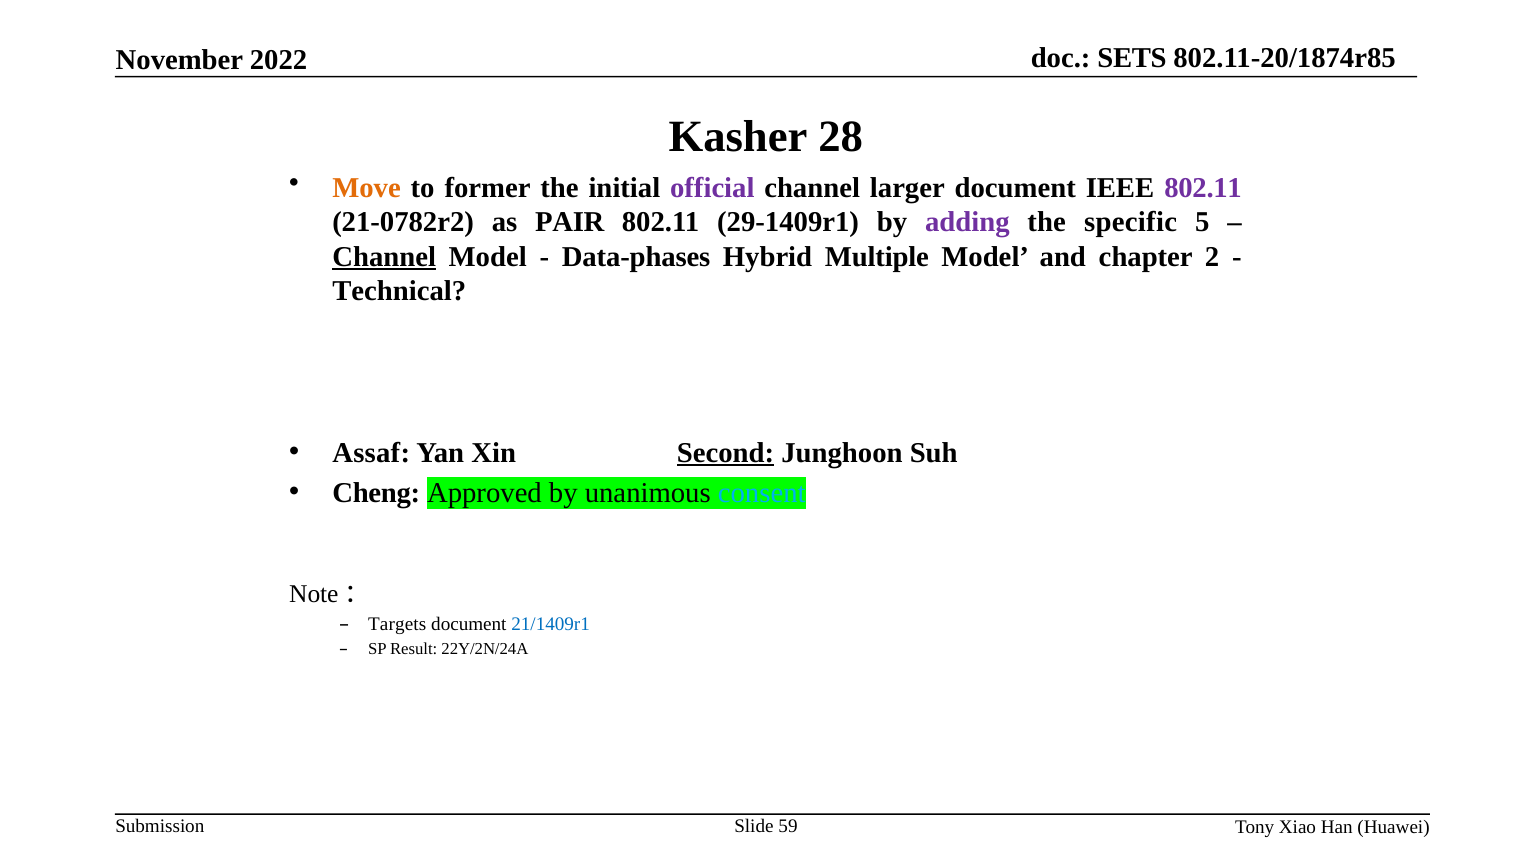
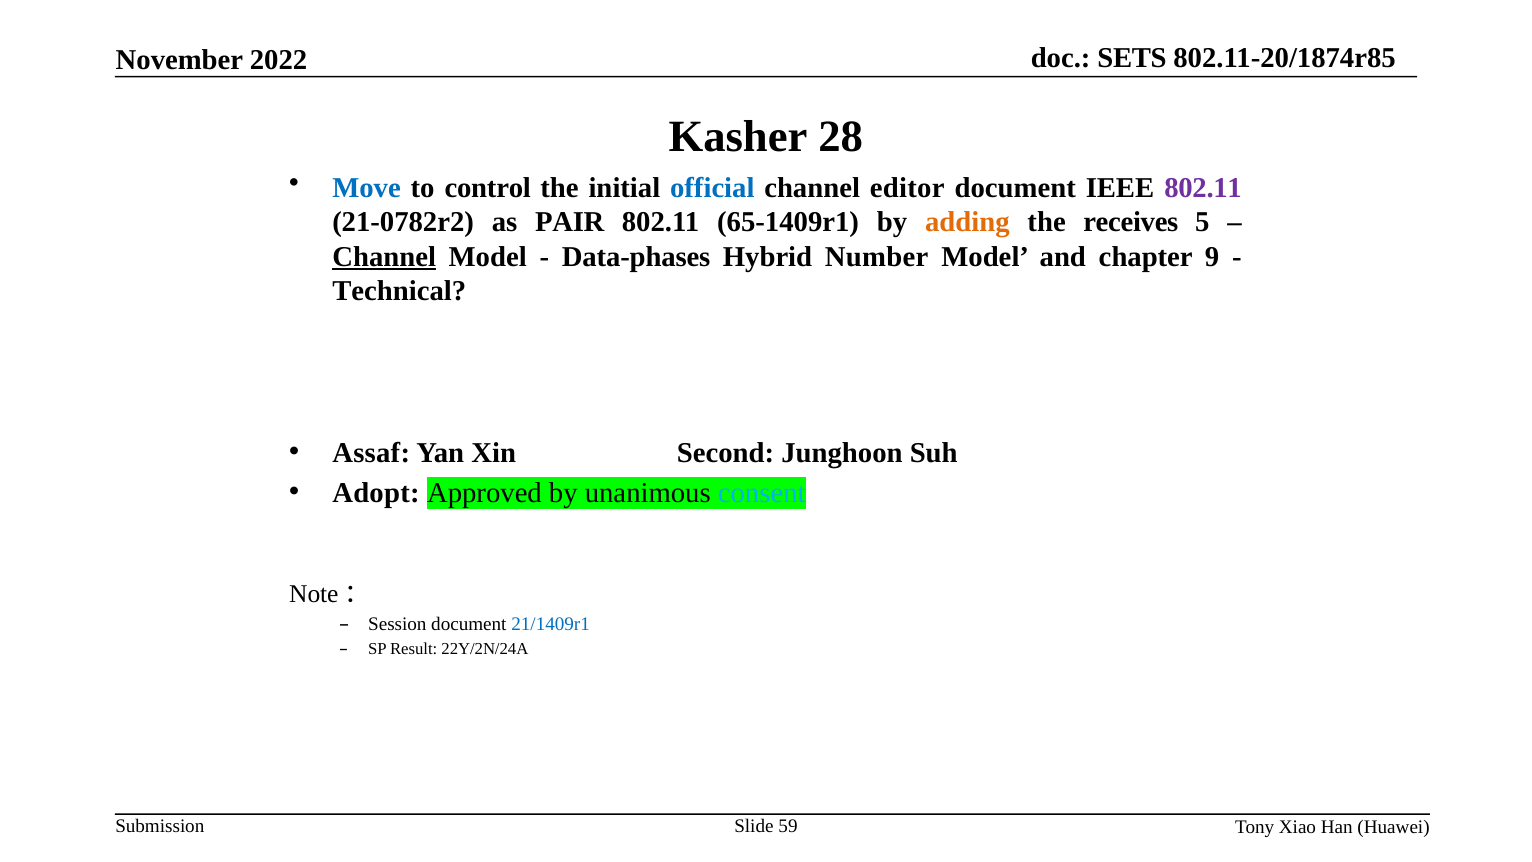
Move colour: orange -> blue
former: former -> control
official colour: purple -> blue
larger: larger -> editor
29-1409r1: 29-1409r1 -> 65-1409r1
adding colour: purple -> orange
specific: specific -> receives
Multiple: Multiple -> Number
2: 2 -> 9
Second underline: present -> none
Cheng: Cheng -> Adopt
Targets: Targets -> Session
